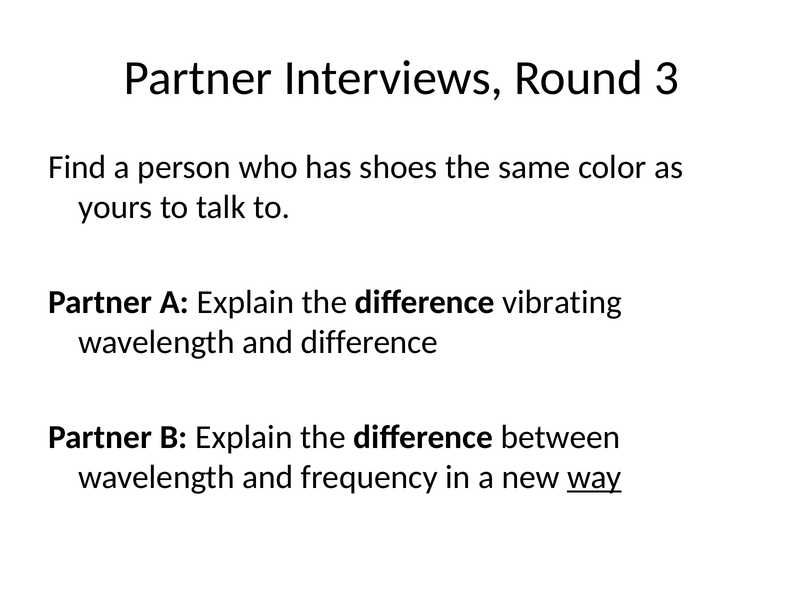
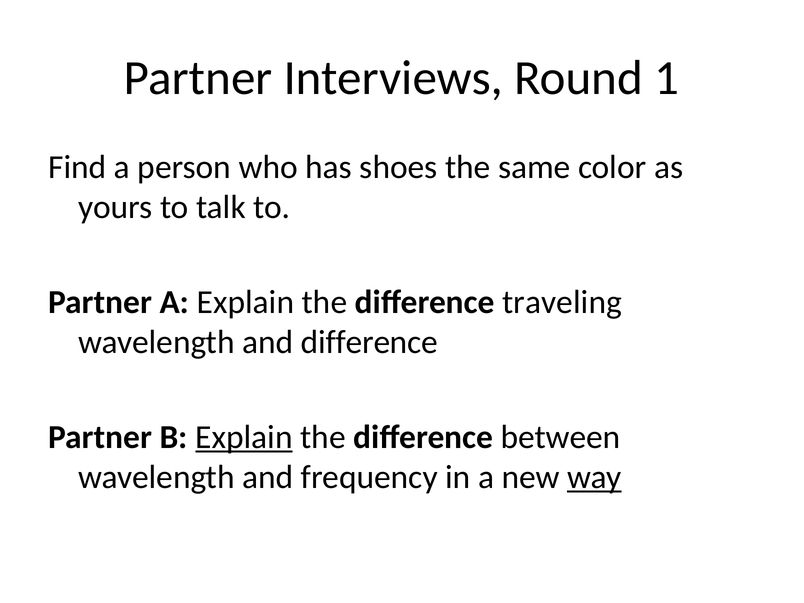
3: 3 -> 1
vibrating: vibrating -> traveling
Explain at (244, 437) underline: none -> present
